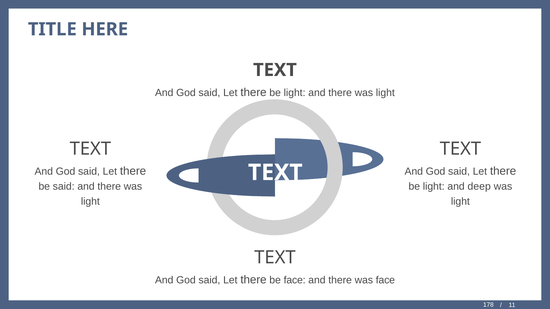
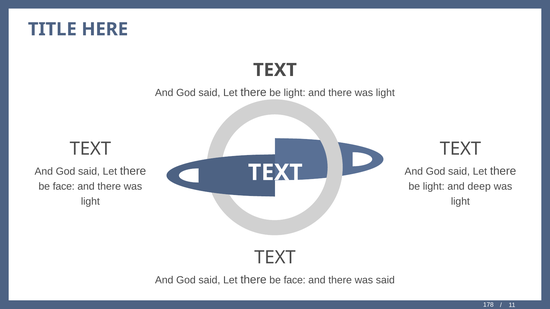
said at (64, 187): said -> face
was face: face -> said
